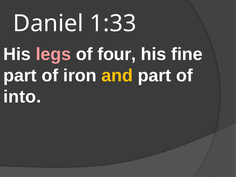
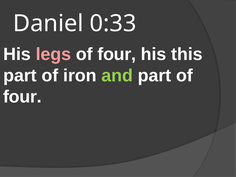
1:33: 1:33 -> 0:33
fine: fine -> this
and colour: yellow -> light green
into at (22, 97): into -> four
